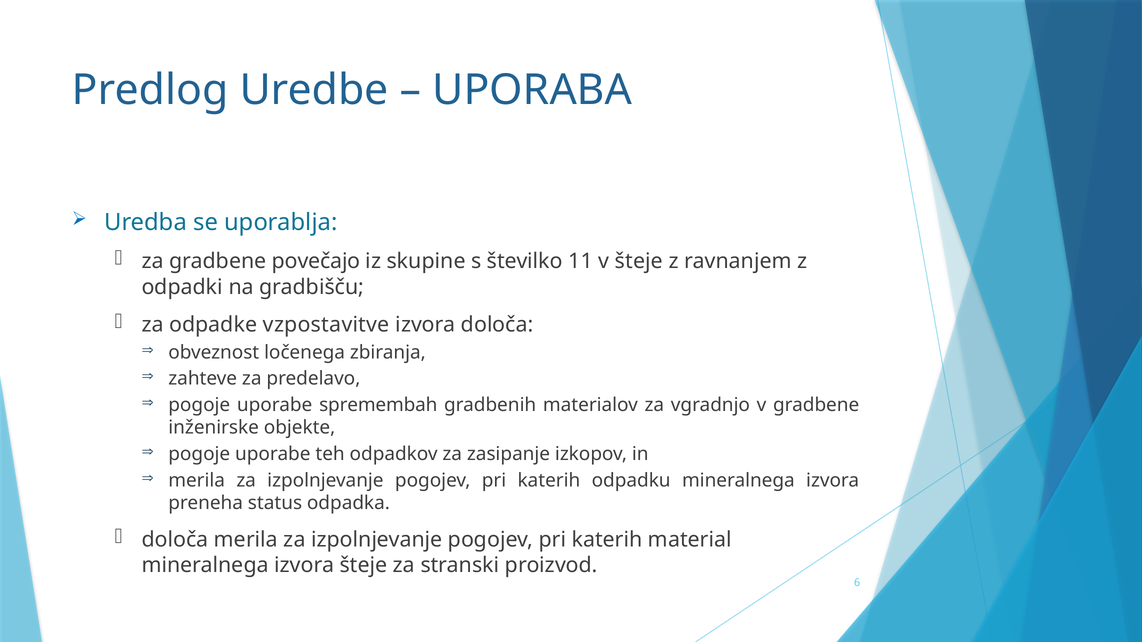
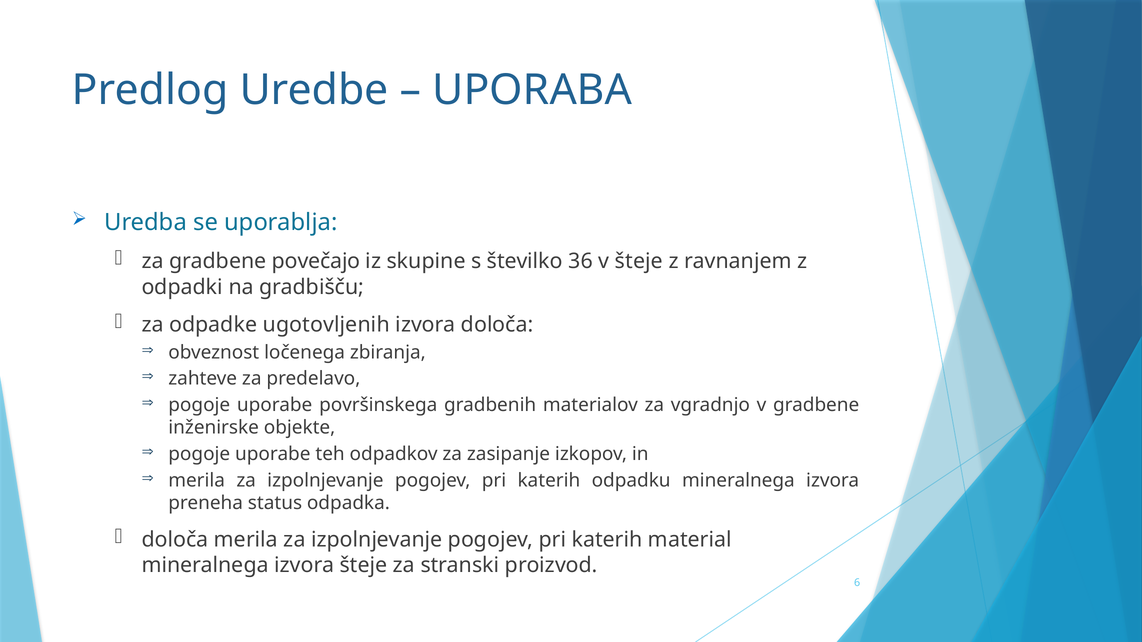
11: 11 -> 36
vzpostavitve: vzpostavitve -> ugotovljenih
spremembah: spremembah -> površinskega
